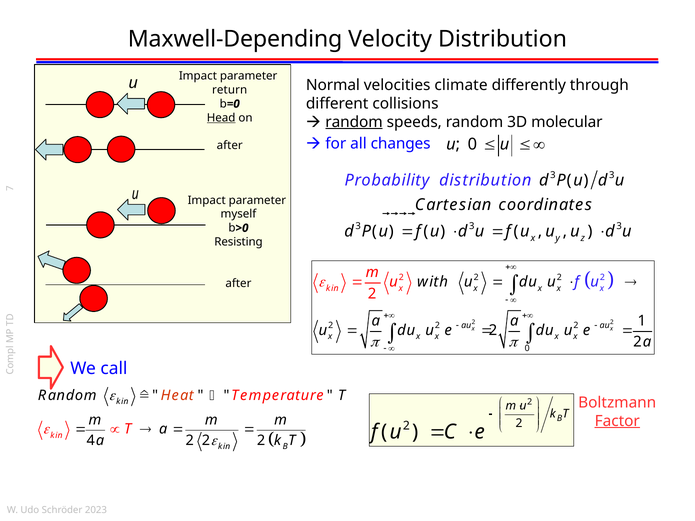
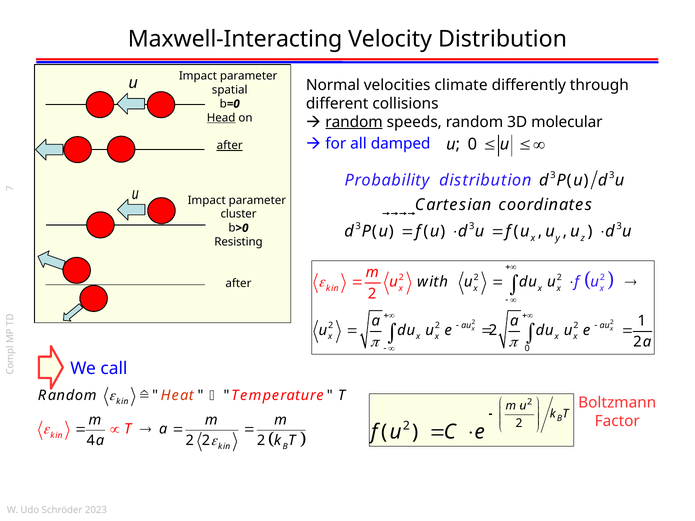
Maxwell-Depending: Maxwell-Depending -> Maxwell-Interacting
return: return -> spatial
changes: changes -> damped
after at (230, 146) underline: none -> present
myself: myself -> cluster
Factor underline: present -> none
